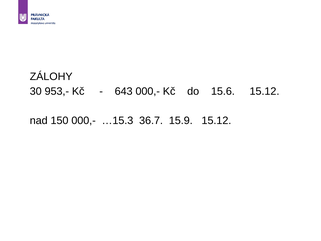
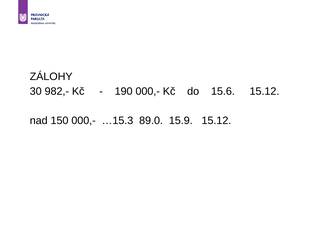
953,-: 953,- -> 982,-
643: 643 -> 190
36.7: 36.7 -> 89.0
